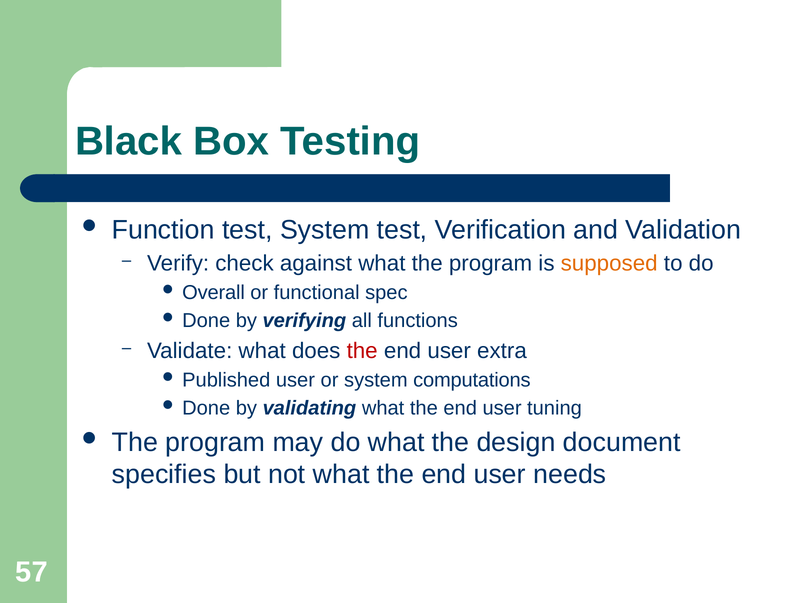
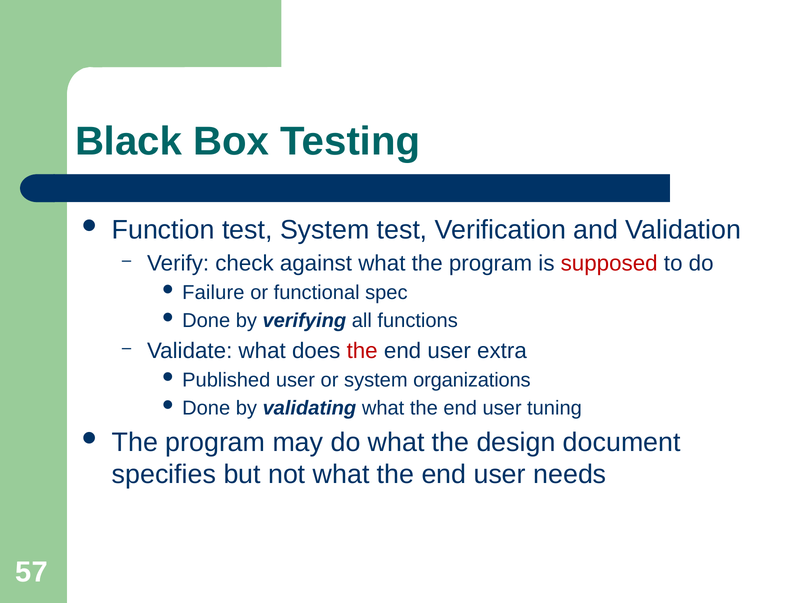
supposed colour: orange -> red
Overall: Overall -> Failure
computations: computations -> organizations
